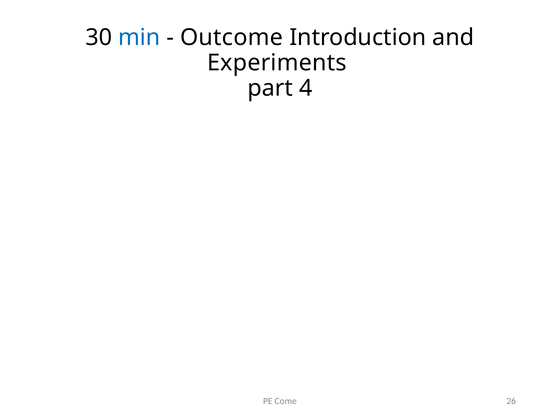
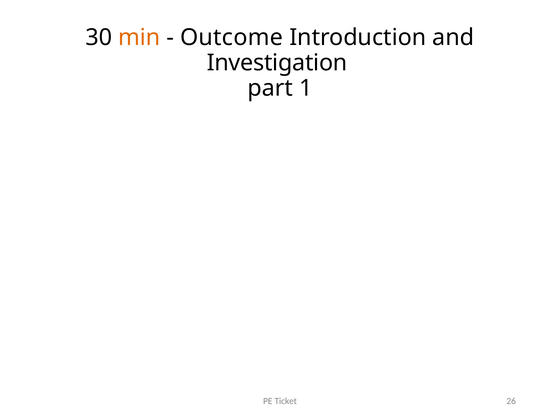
min colour: blue -> orange
Experiments: Experiments -> Investigation
4: 4 -> 1
Come: Come -> Ticket
